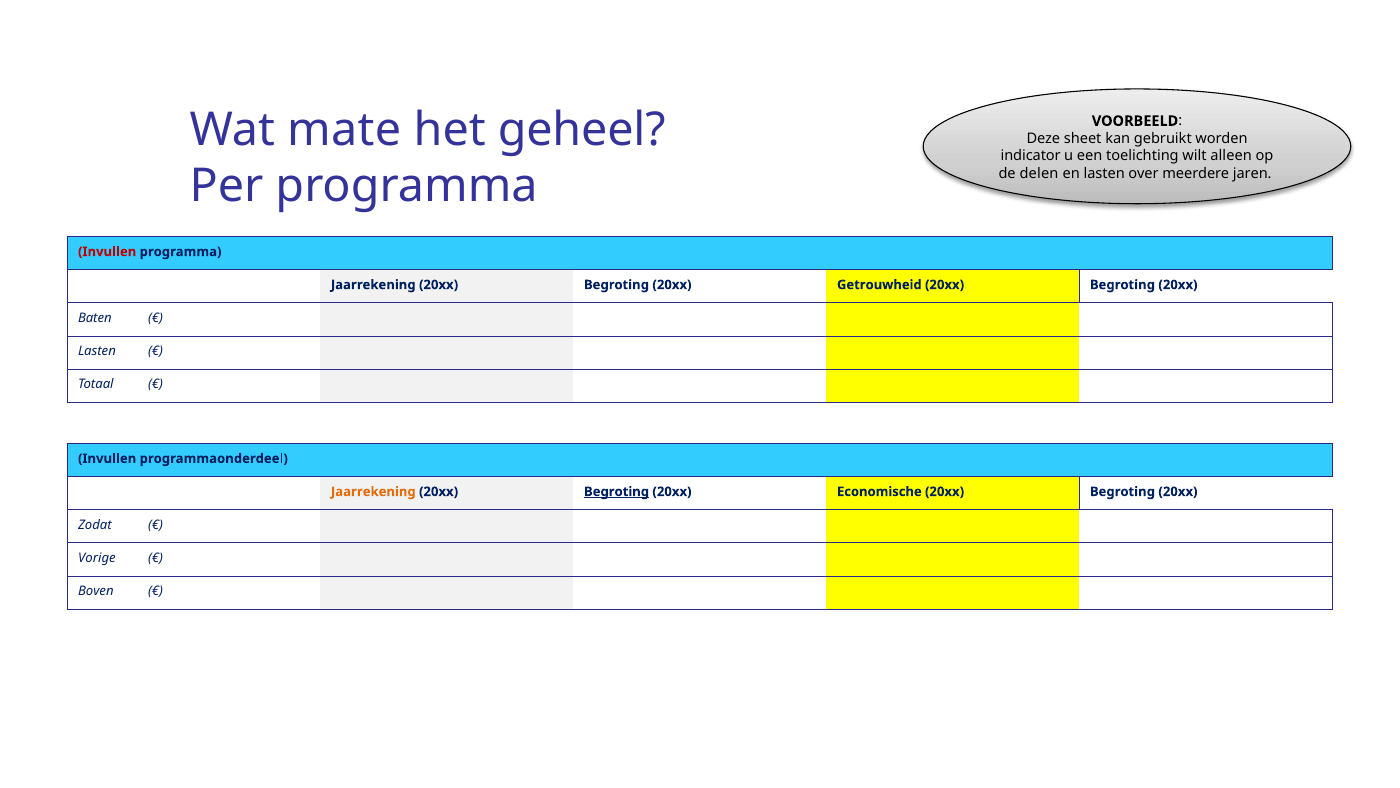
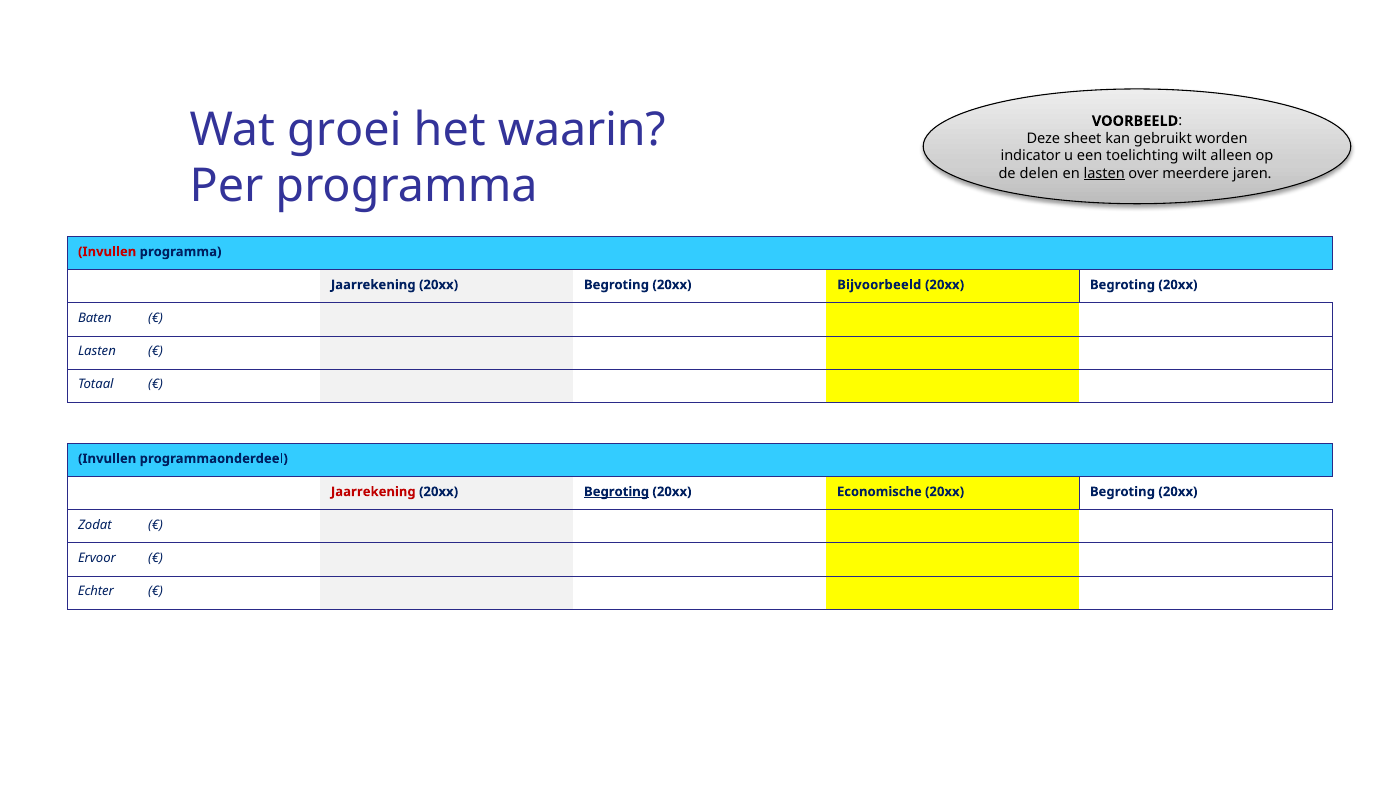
mate: mate -> groei
geheel: geheel -> waarin
lasten at (1104, 174) underline: none -> present
Getrouwheid: Getrouwheid -> Bijvoorbeeld
Jaarrekening at (373, 491) colour: orange -> red
Vorige: Vorige -> Ervoor
Boven: Boven -> Echter
